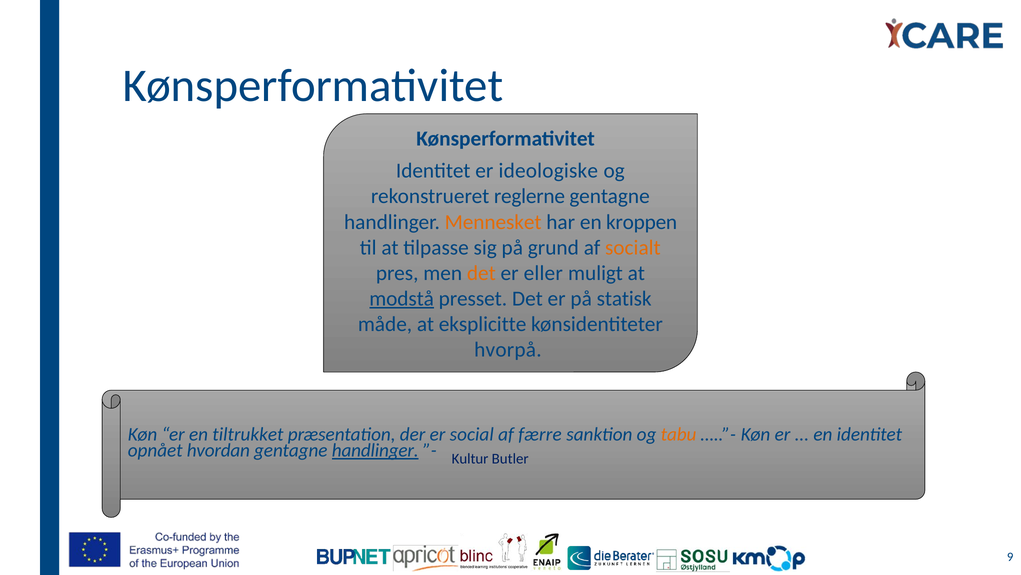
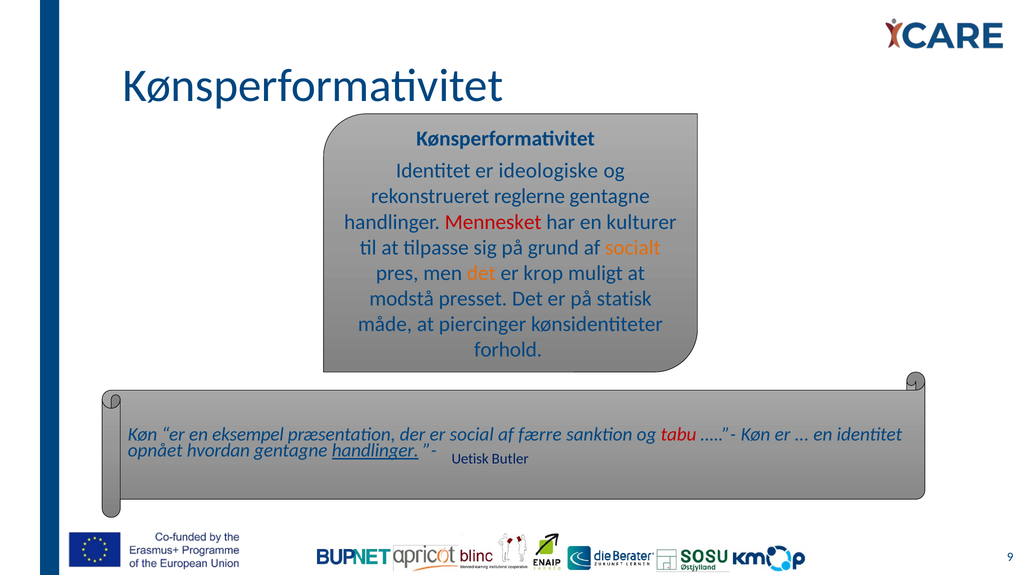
Mennesket colour: orange -> red
kroppen: kroppen -> kulturer
eller: eller -> krop
modstå underline: present -> none
eksplicitte: eksplicitte -> piercinger
hvorpå: hvorpå -> forhold
tiltrukket: tiltrukket -> eksempel
tabu colour: orange -> red
Kultur: Kultur -> Uetisk
